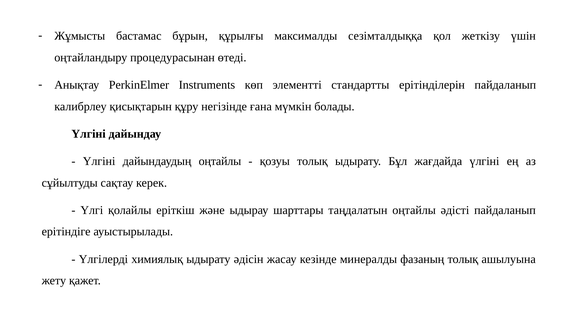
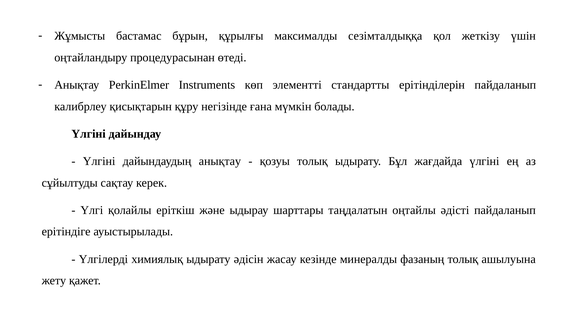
дайындаудың оңтайлы: оңтайлы -> анықтау
